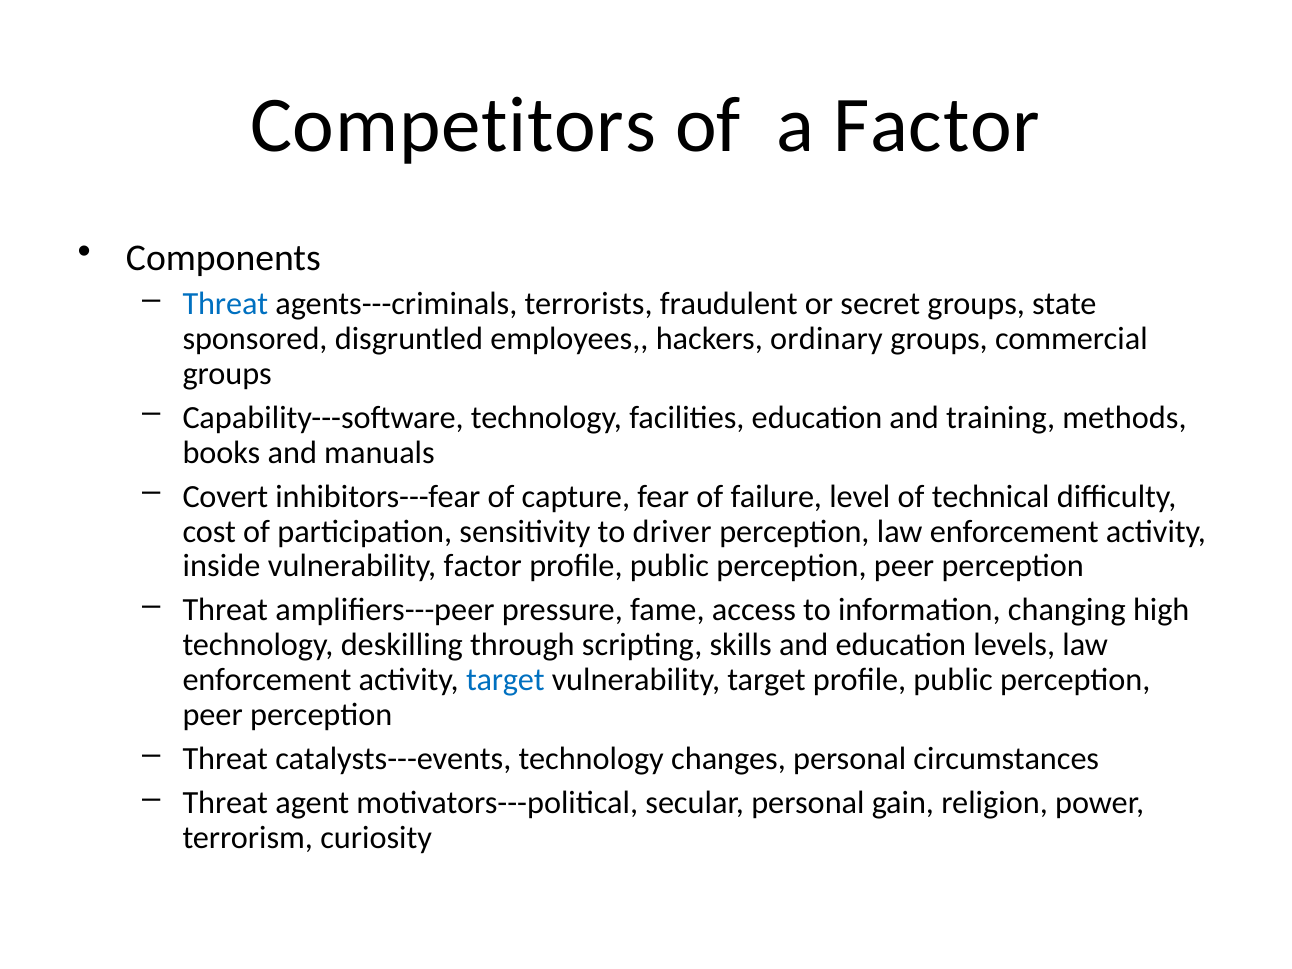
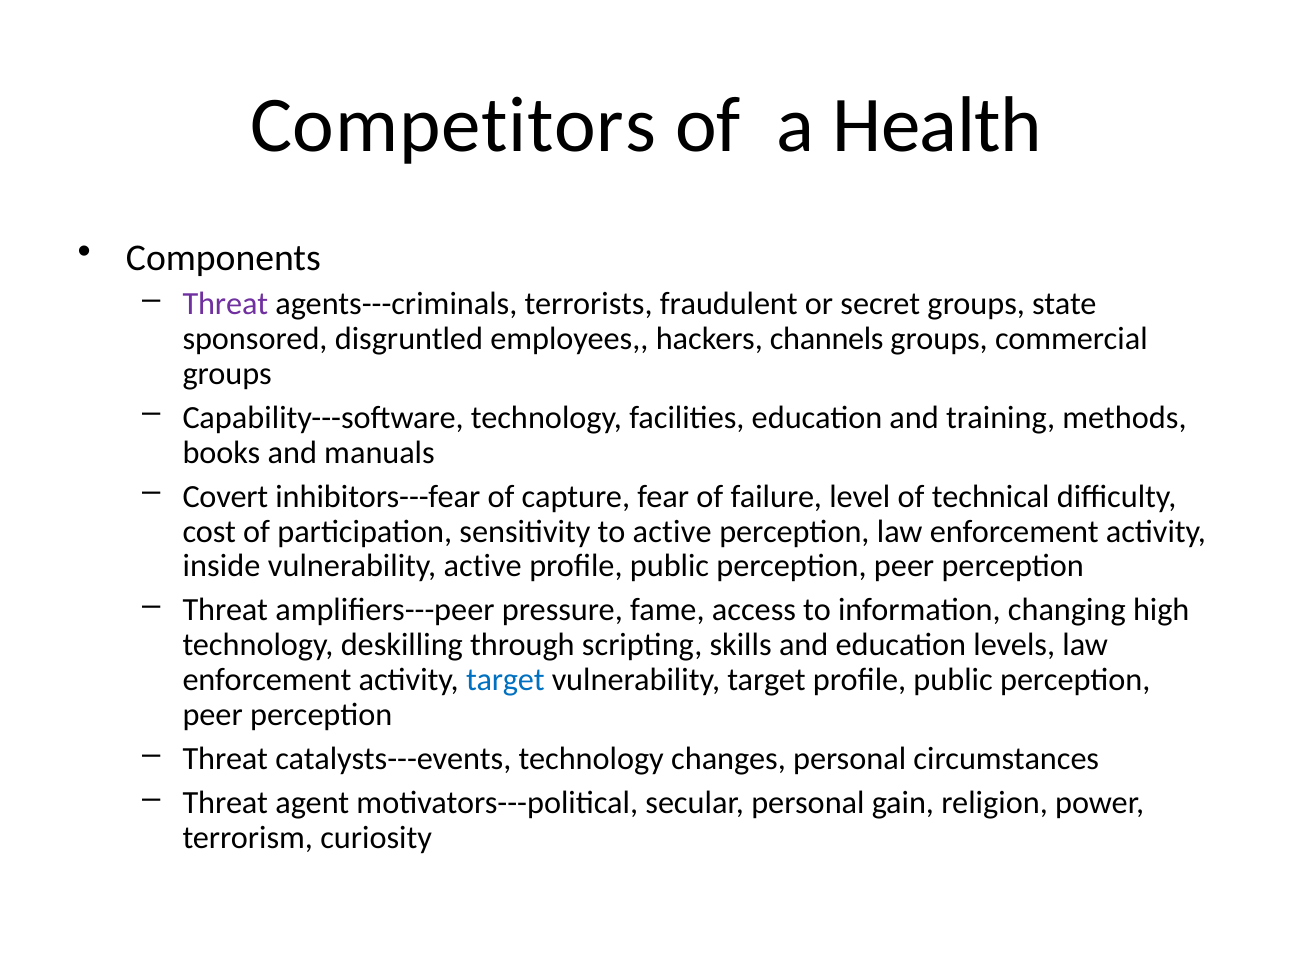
a Factor: Factor -> Health
Threat at (225, 304) colour: blue -> purple
ordinary: ordinary -> channels
to driver: driver -> active
vulnerability factor: factor -> active
